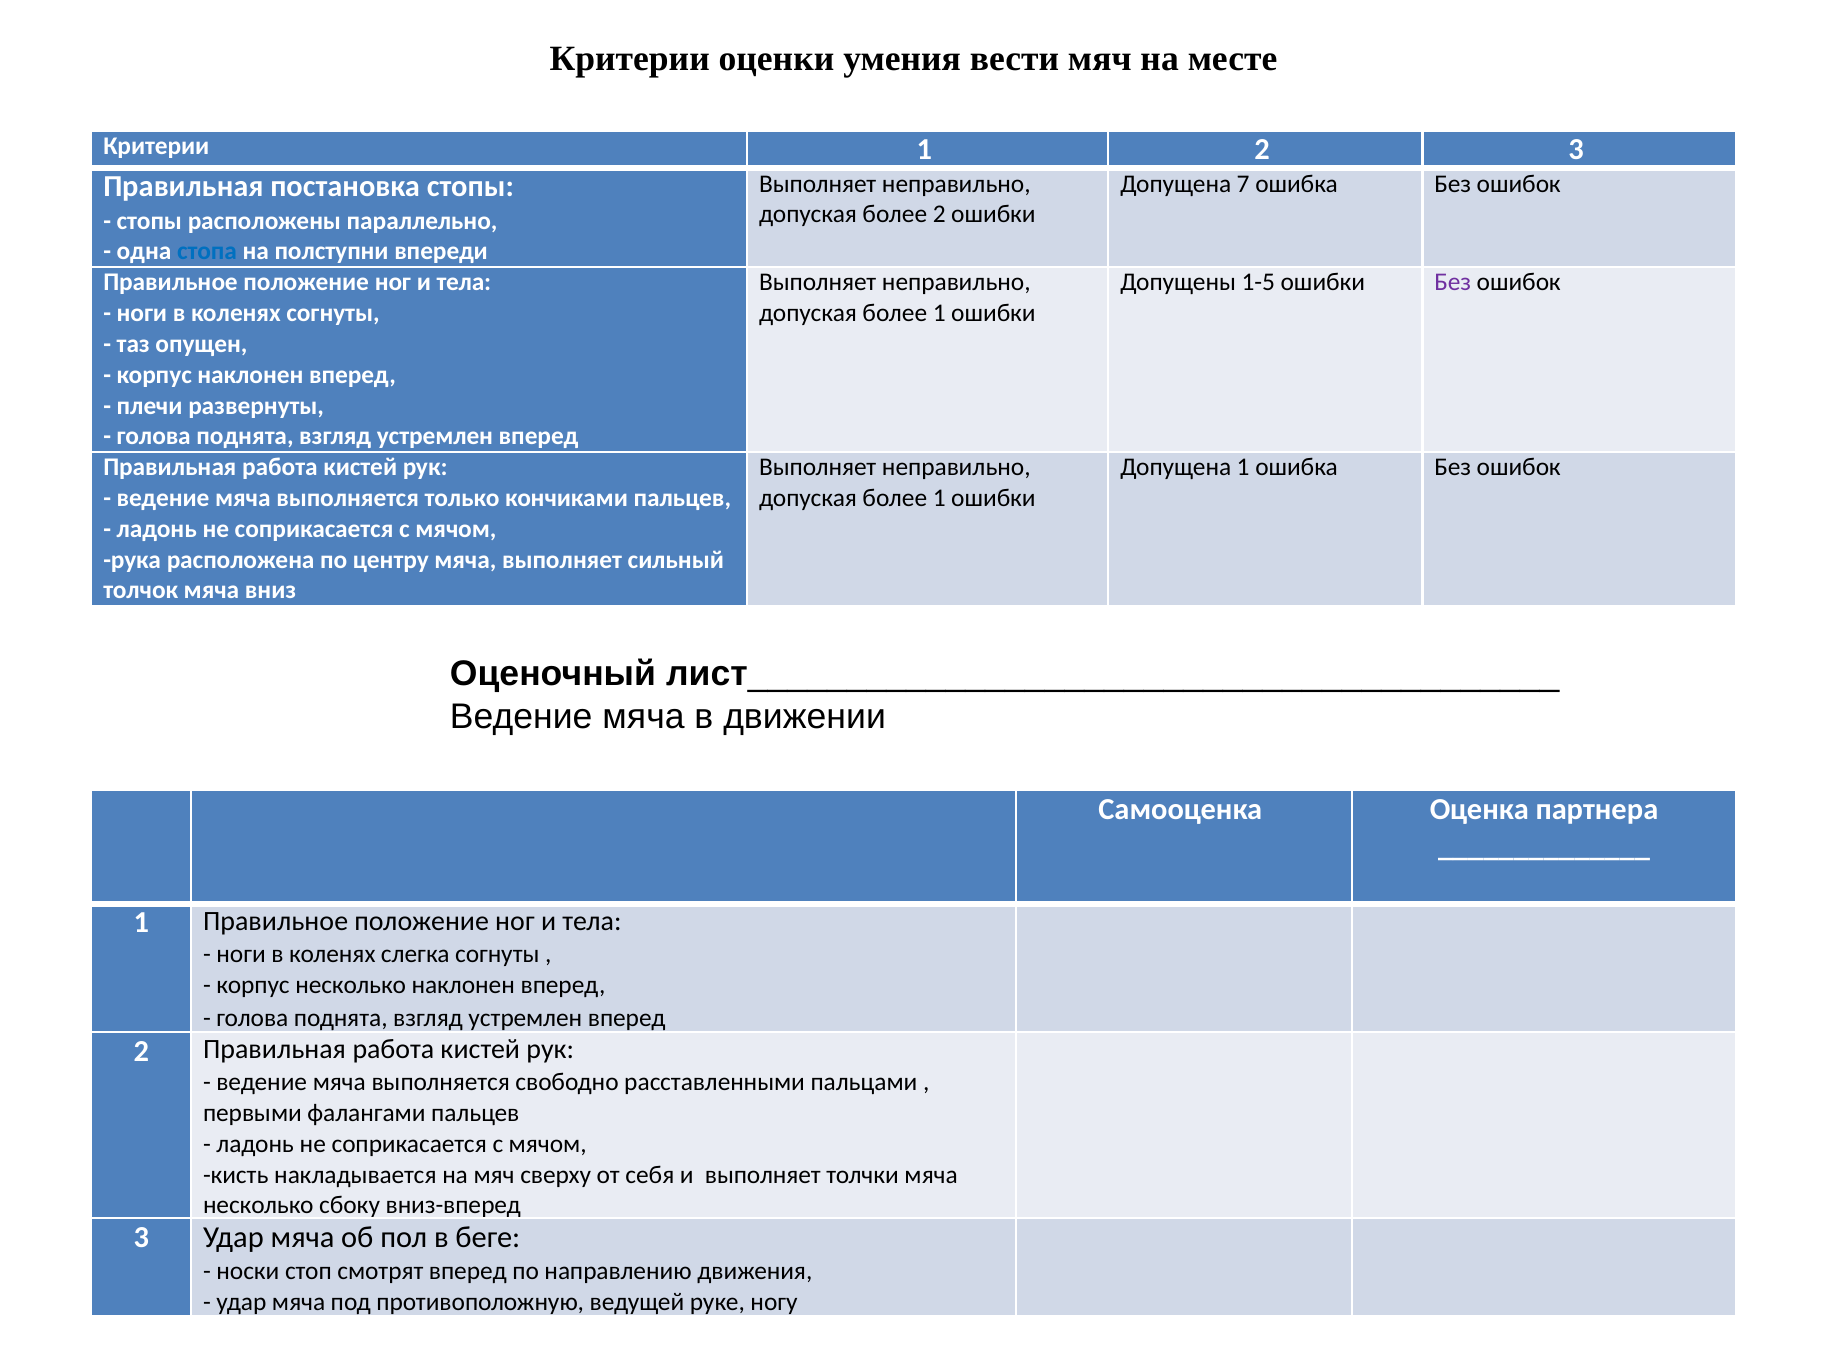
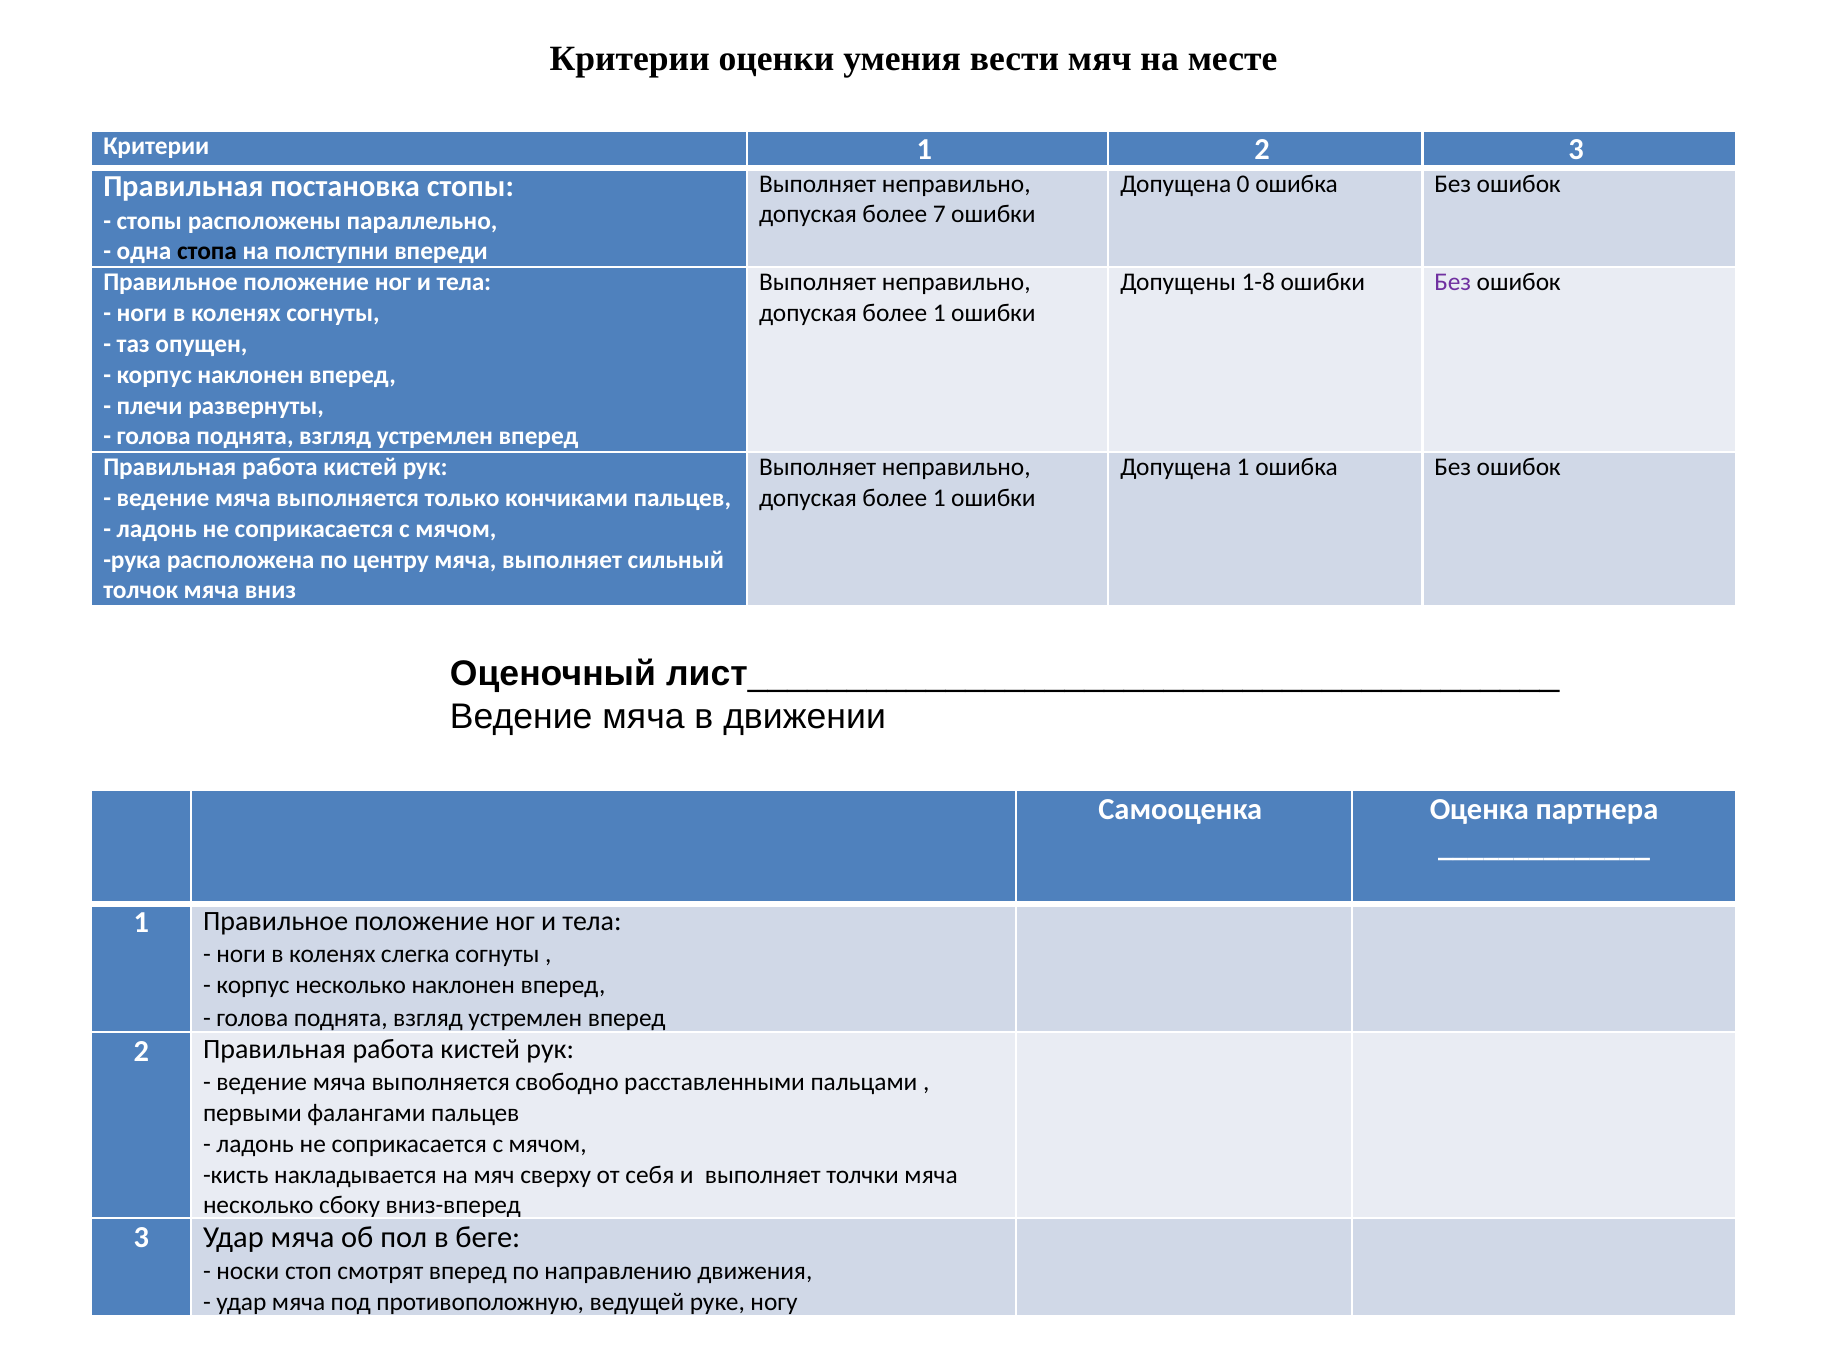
7: 7 -> 0
более 2: 2 -> 7
стопа colour: blue -> black
1-5: 1-5 -> 1-8
